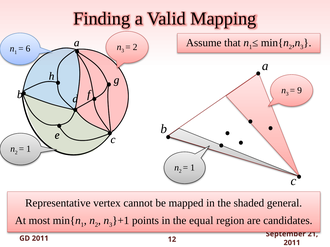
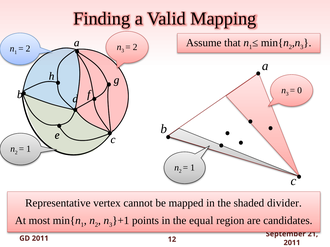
6 at (28, 49): 6 -> 2
9: 9 -> 0
general: general -> divider
